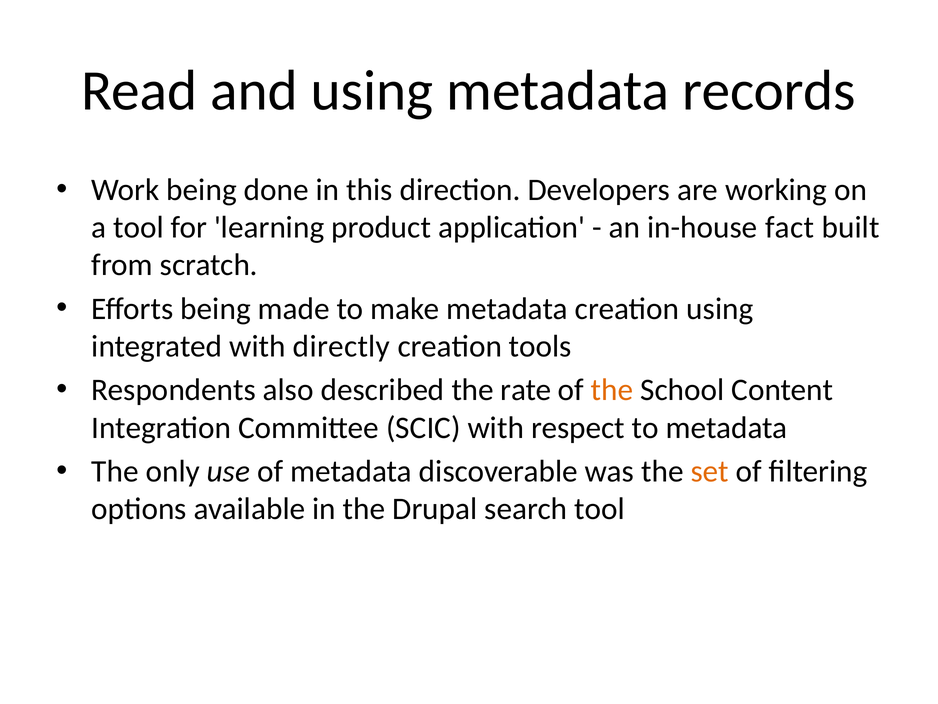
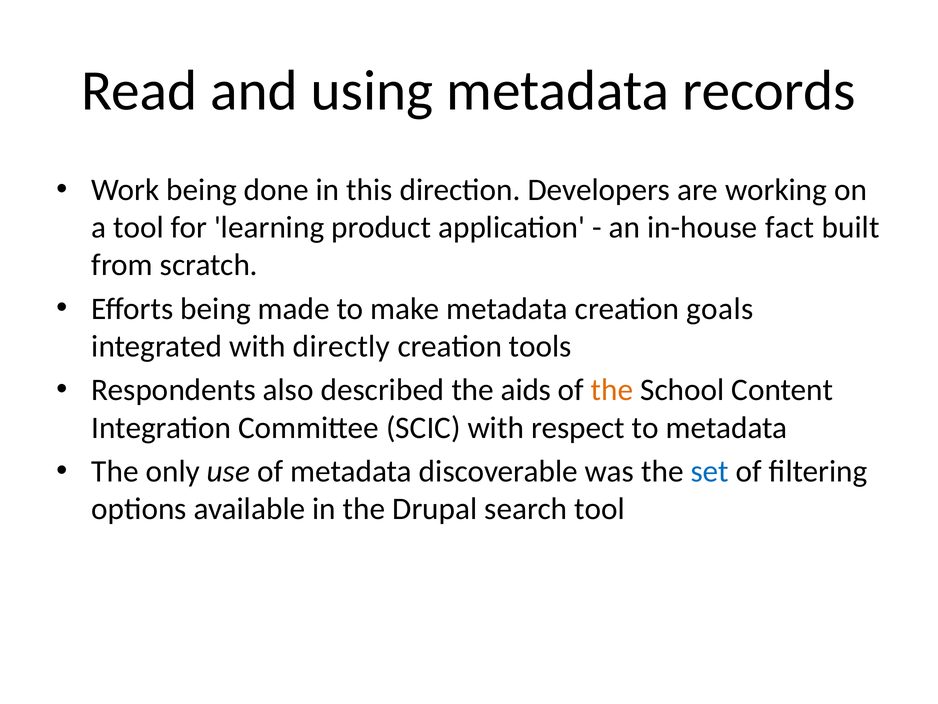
creation using: using -> goals
rate: rate -> aids
set colour: orange -> blue
